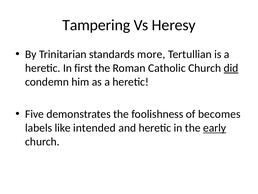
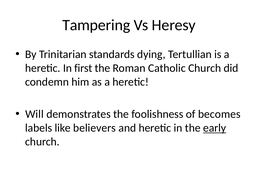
more: more -> dying
did underline: present -> none
Five: Five -> Will
intended: intended -> believers
